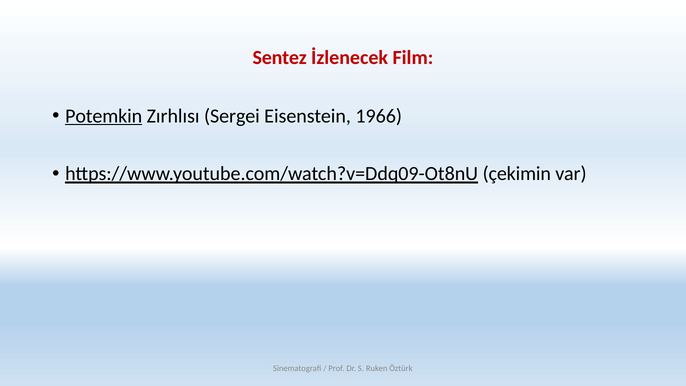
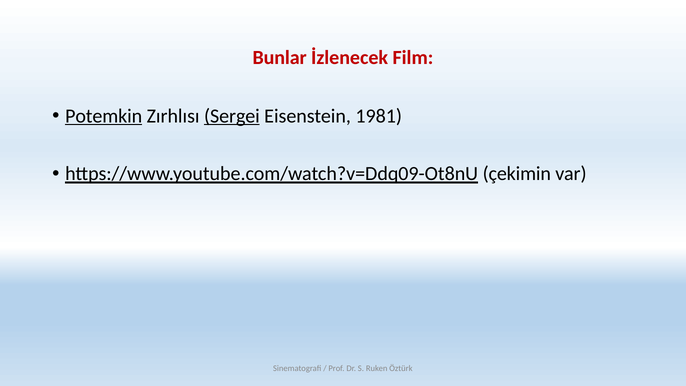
Sentez: Sentez -> Bunlar
Sergei underline: none -> present
1966: 1966 -> 1981
